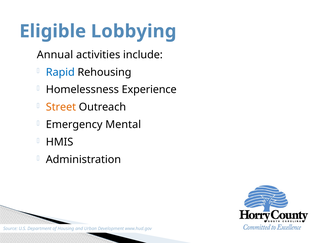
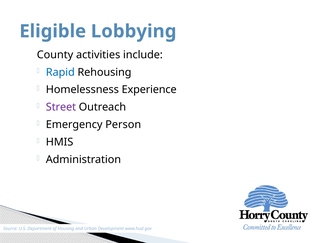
Annual: Annual -> County
Street colour: orange -> purple
Mental: Mental -> Person
